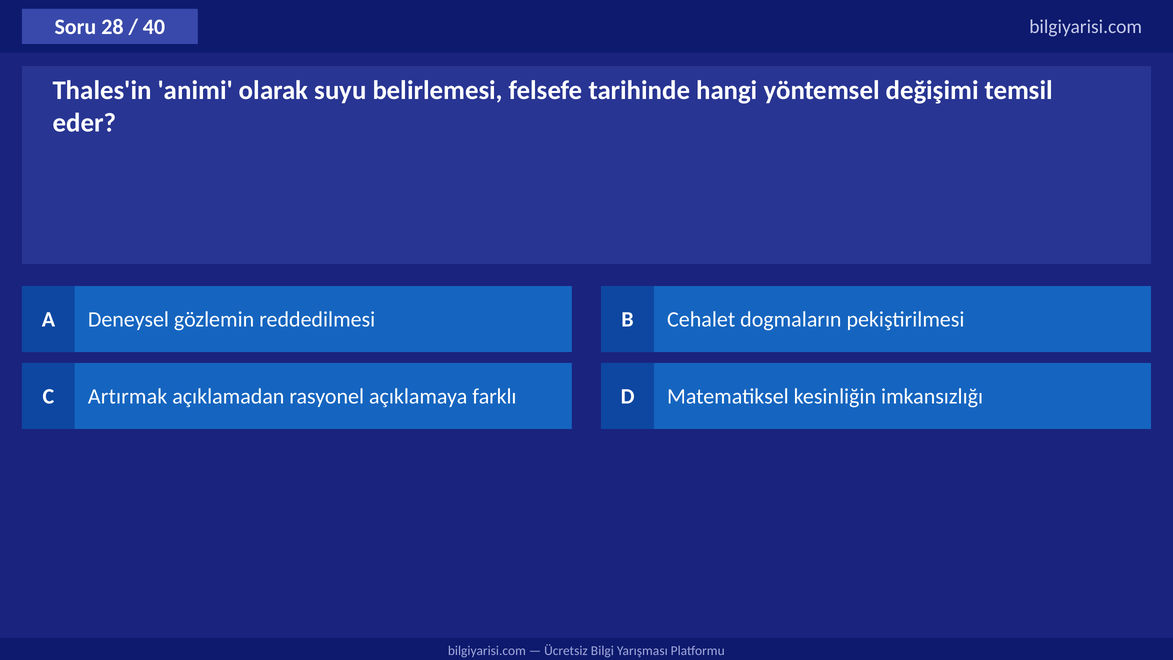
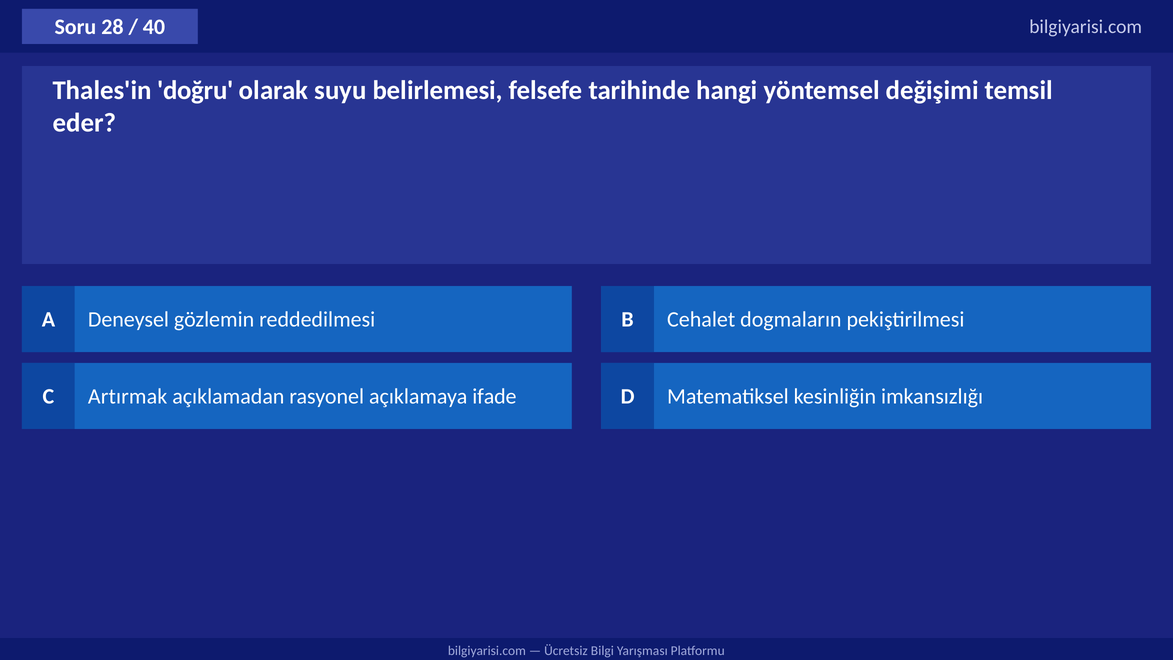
animi: animi -> doğru
farklı: farklı -> ifade
